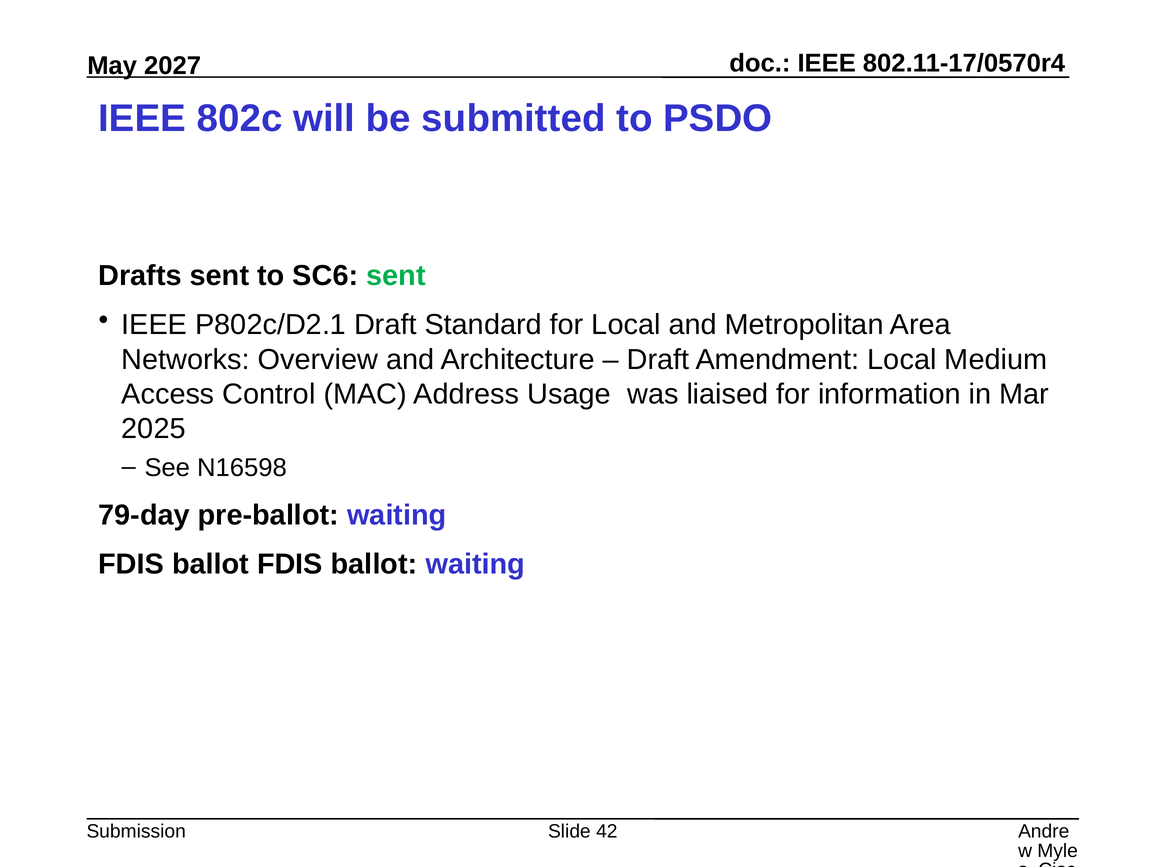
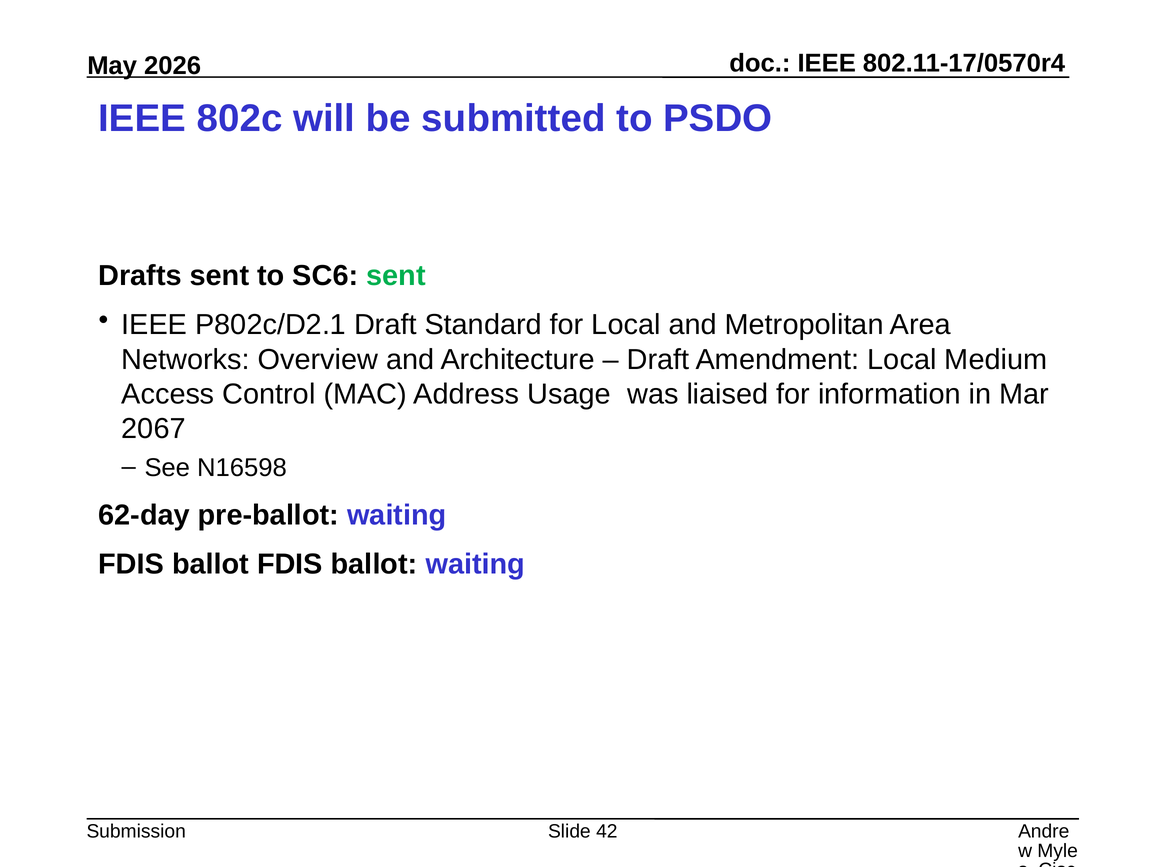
2027: 2027 -> 2026
2025: 2025 -> 2067
79-day: 79-day -> 62-day
